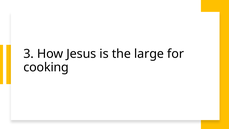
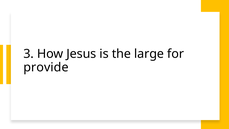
cooking: cooking -> provide
